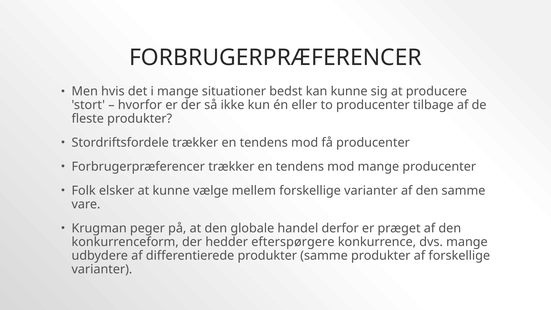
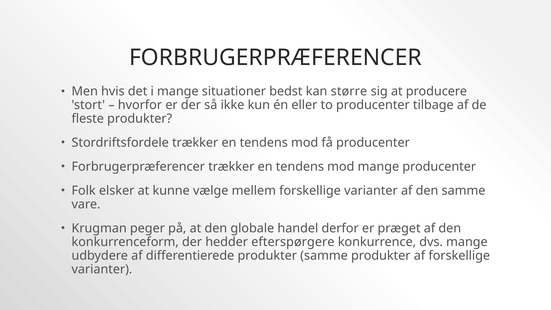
kan kunne: kunne -> større
